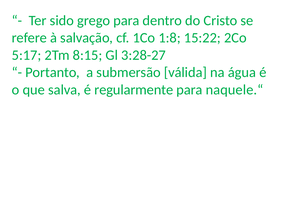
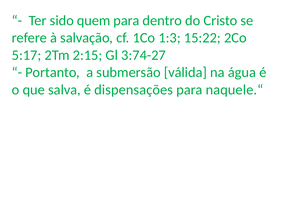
grego: grego -> quem
1:8: 1:8 -> 1:3
8:15: 8:15 -> 2:15
3:28-27: 3:28-27 -> 3:74-27
regularmente: regularmente -> dispensações
